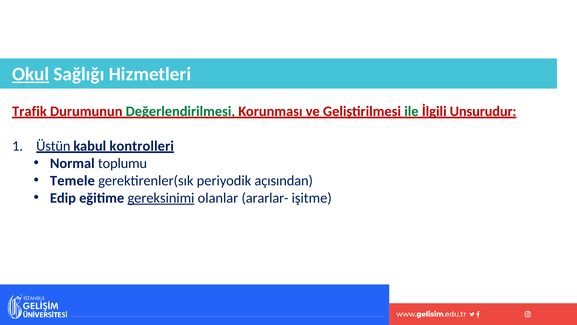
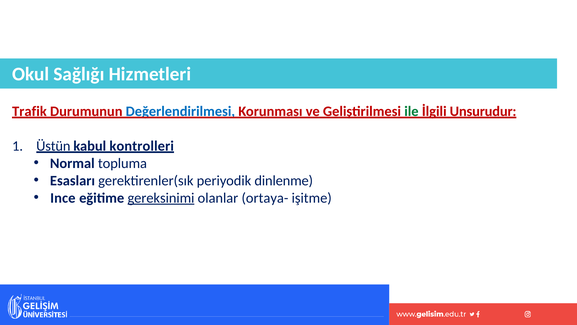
Okul underline: present -> none
Değerlendirilmesi colour: green -> blue
toplumu: toplumu -> topluma
Temele: Temele -> Esasları
açısından: açısından -> dinlenme
Edip: Edip -> Ince
ararlar-: ararlar- -> ortaya-
